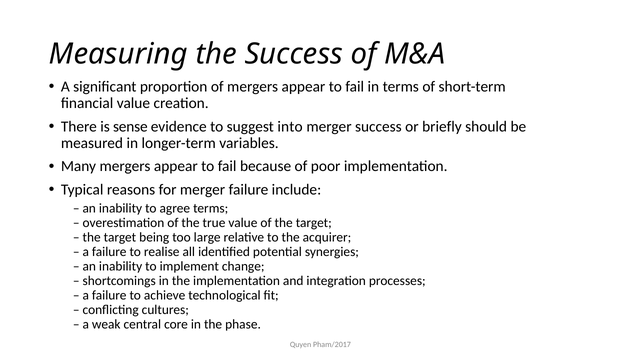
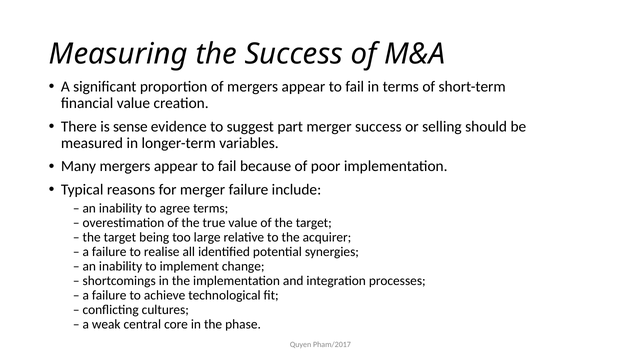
into: into -> part
briefly: briefly -> selling
